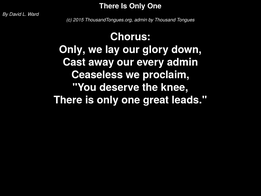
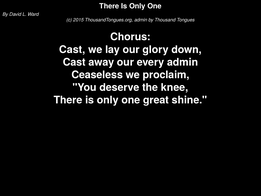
Only at (72, 49): Only -> Cast
leads: leads -> shine
